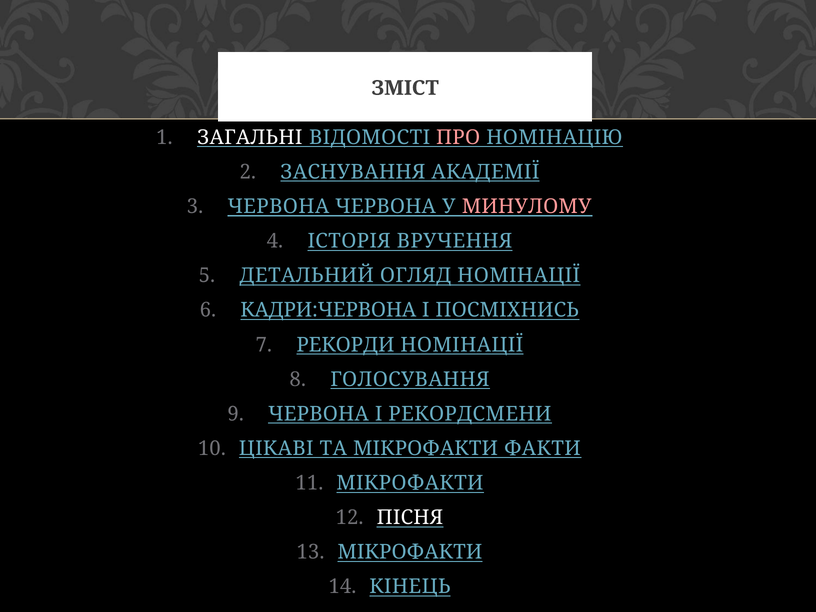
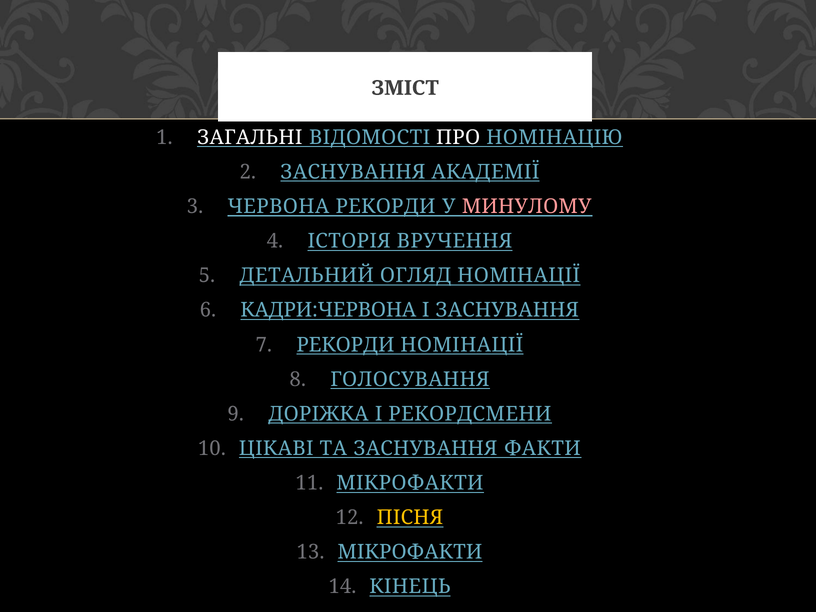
ПРО colour: pink -> white
ЧЕРВОНА ЧЕРВОНА: ЧЕРВОНА -> РЕКОРДИ
І ПОСМІХНИСЬ: ПОСМІХНИСЬ -> ЗАСНУВАННЯ
ЧЕРВОНА at (318, 414): ЧЕРВОНА -> ДОРІЖКА
ТА МІКРОФАКТИ: МІКРОФАКТИ -> ЗАСНУВАННЯ
ПІСНЯ colour: white -> yellow
